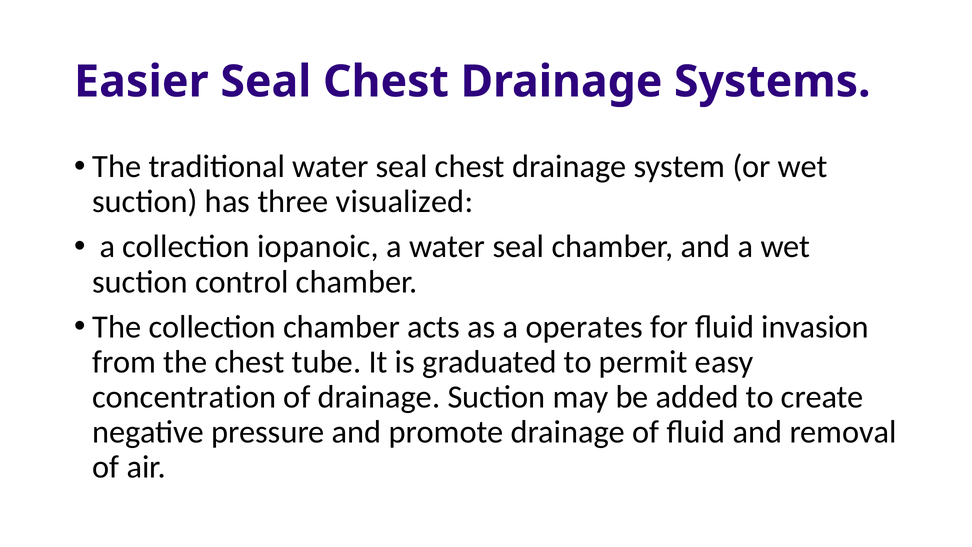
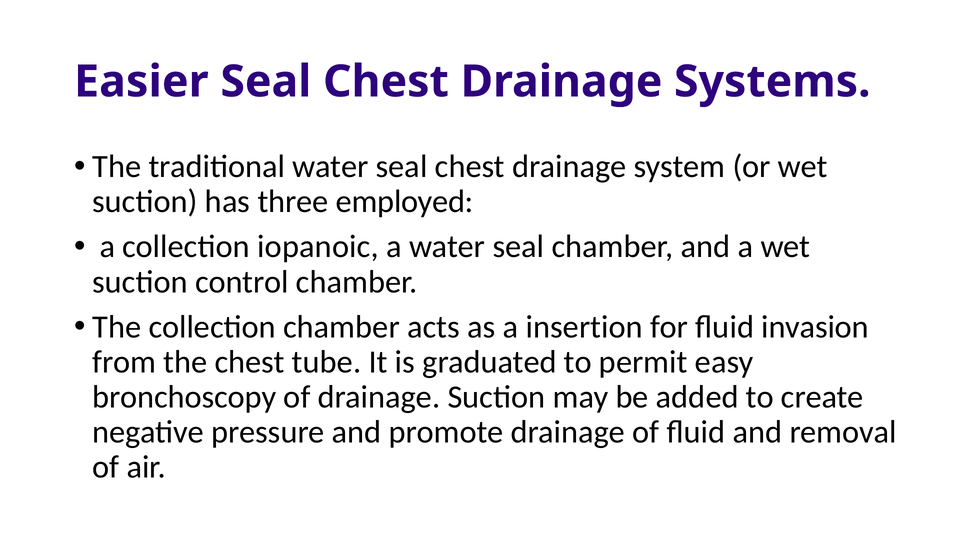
visualized: visualized -> employed
operates: operates -> insertion
concentration: concentration -> bronchoscopy
